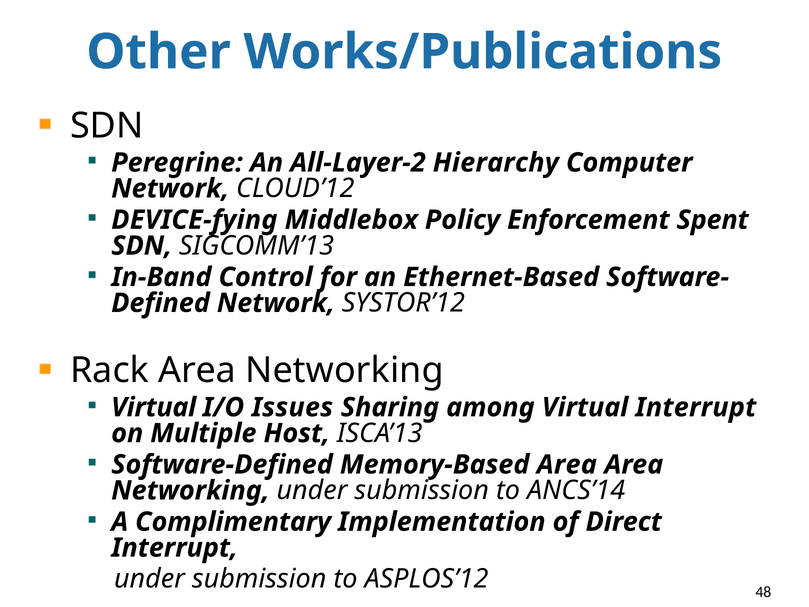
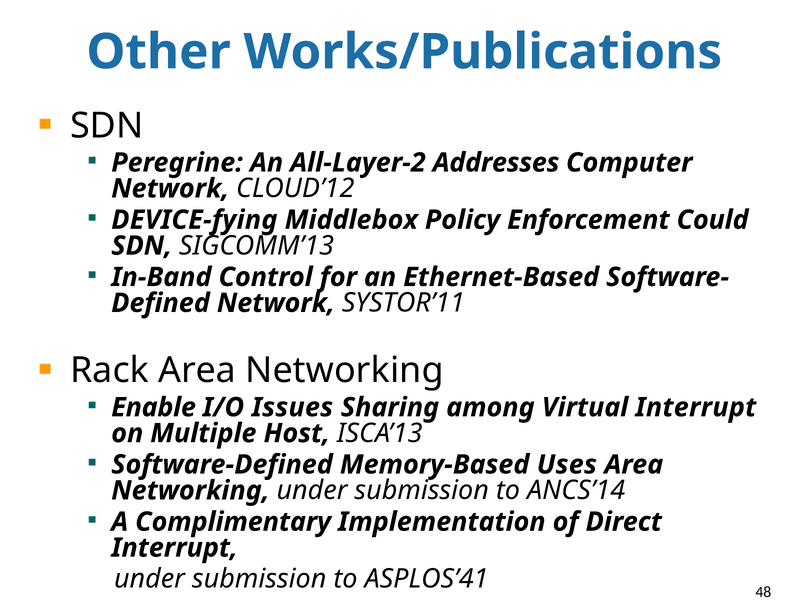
Hierarchy: Hierarchy -> Addresses
Spent: Spent -> Could
SYSTOR’12: SYSTOR’12 -> SYSTOR’11
Virtual at (154, 407): Virtual -> Enable
Memory-Based Area: Area -> Uses
ASPLOS’12: ASPLOS’12 -> ASPLOS’41
